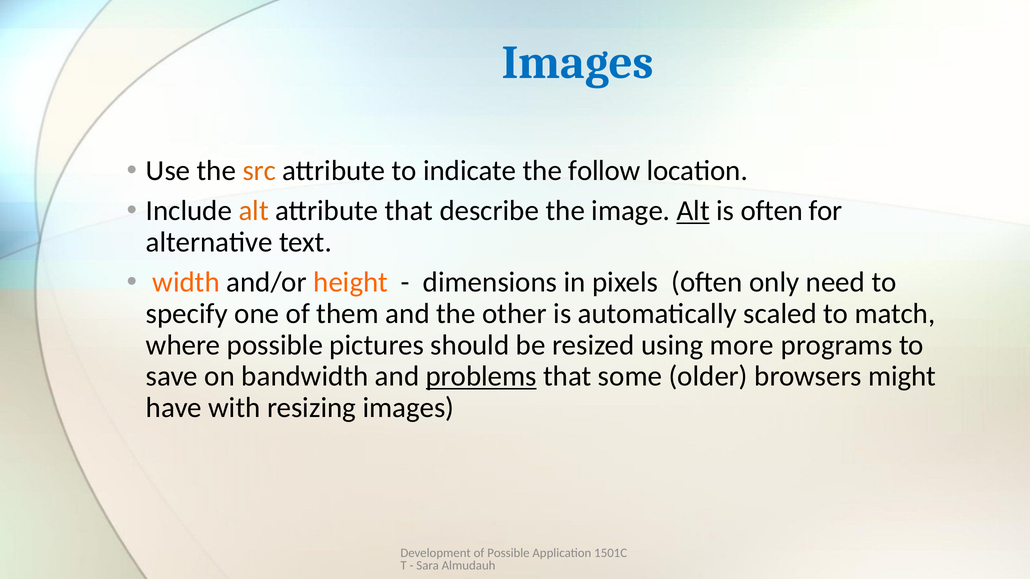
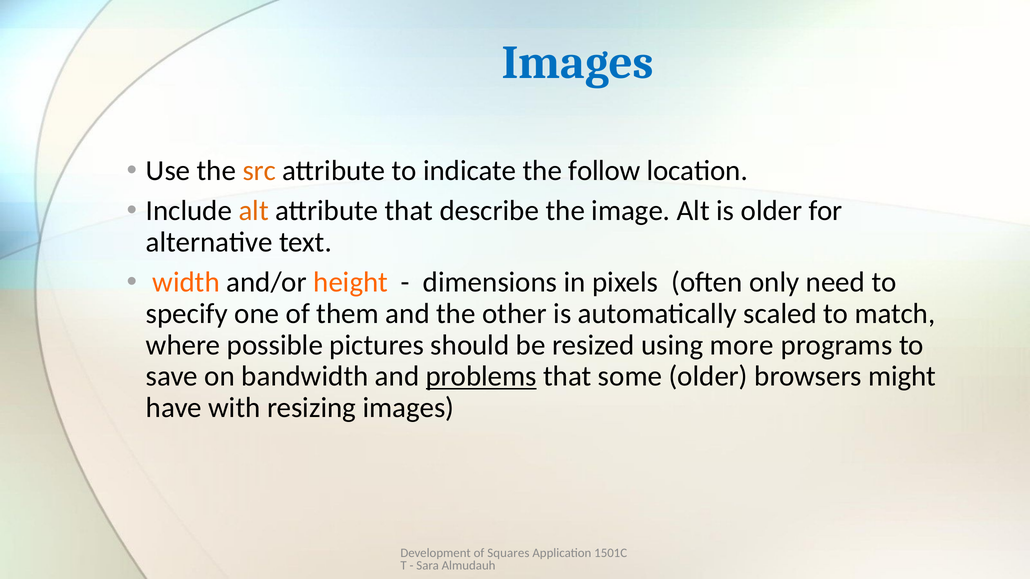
Alt at (693, 211) underline: present -> none
is often: often -> older
of Possible: Possible -> Squares
